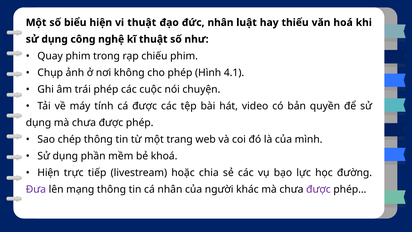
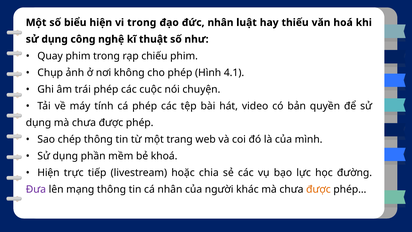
vi thuật: thuật -> trong
cá được: được -> phép
được at (318, 189) colour: purple -> orange
